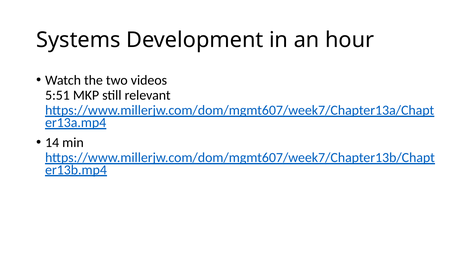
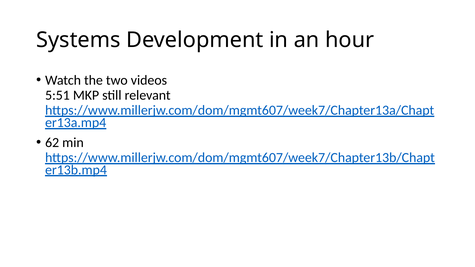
14: 14 -> 62
